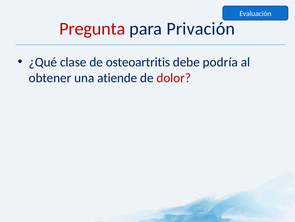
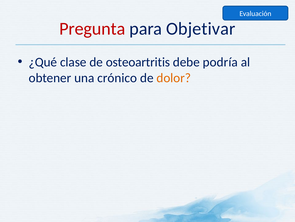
Privación: Privación -> Objetivar
atiende: atiende -> crónico
dolor colour: red -> orange
